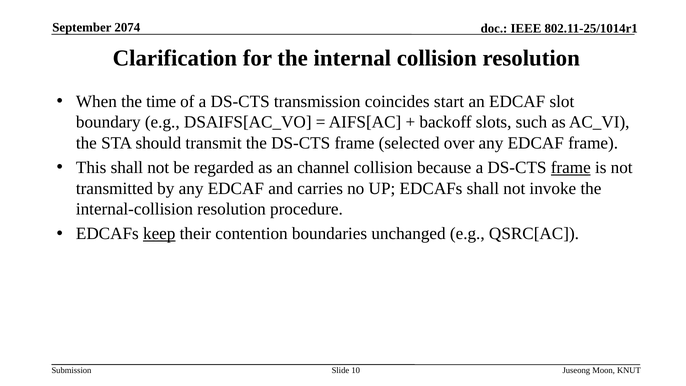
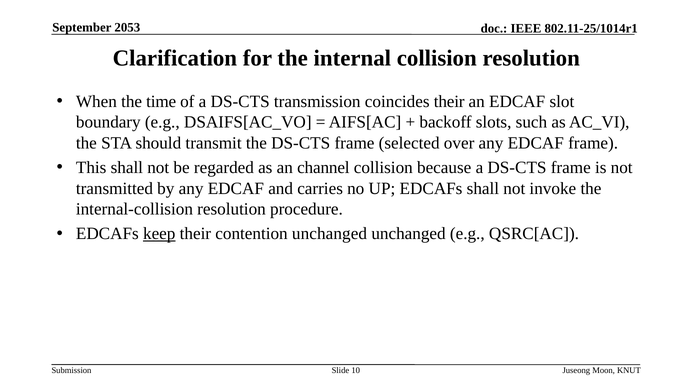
2074: 2074 -> 2053
coincides start: start -> their
frame at (571, 168) underline: present -> none
contention boundaries: boundaries -> unchanged
